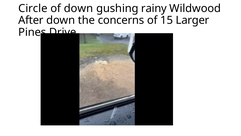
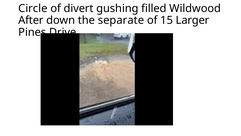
of down: down -> divert
rainy: rainy -> filled
concerns: concerns -> separate
